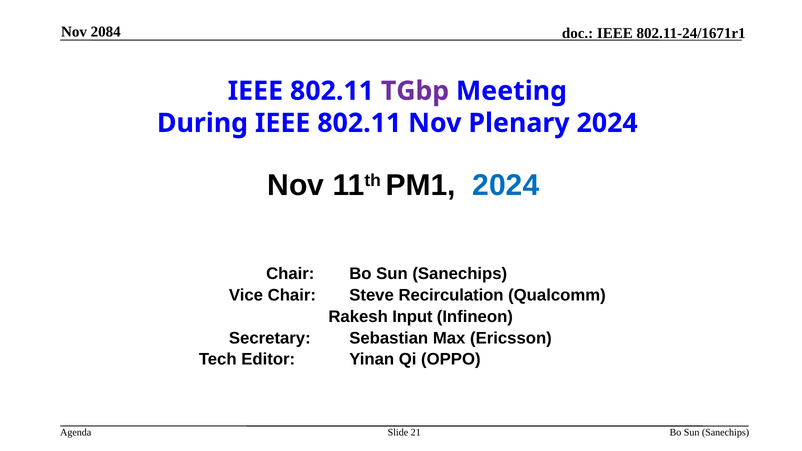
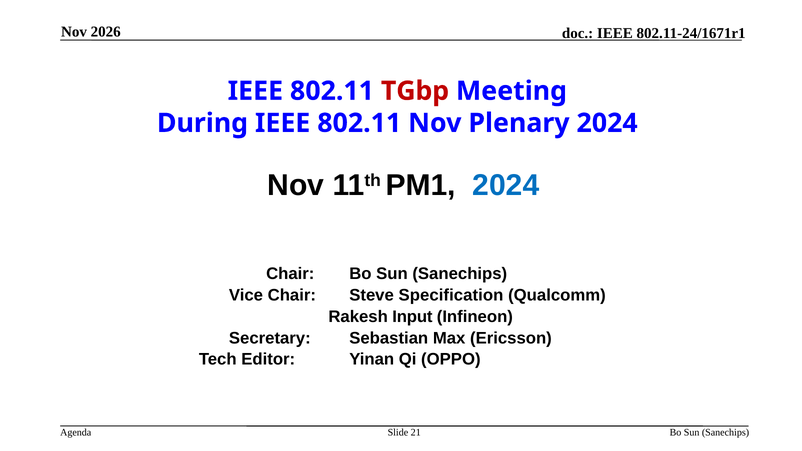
2084: 2084 -> 2026
TGbp colour: purple -> red
Recirculation: Recirculation -> Specification
